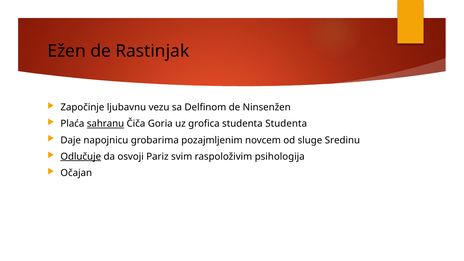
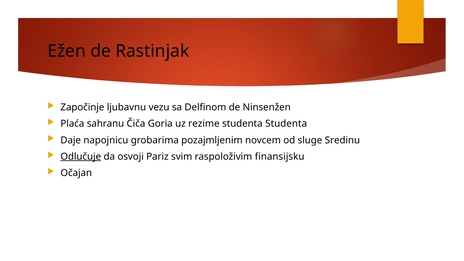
sahranu underline: present -> none
grofica: grofica -> rezime
psihologija: psihologija -> finansijsku
